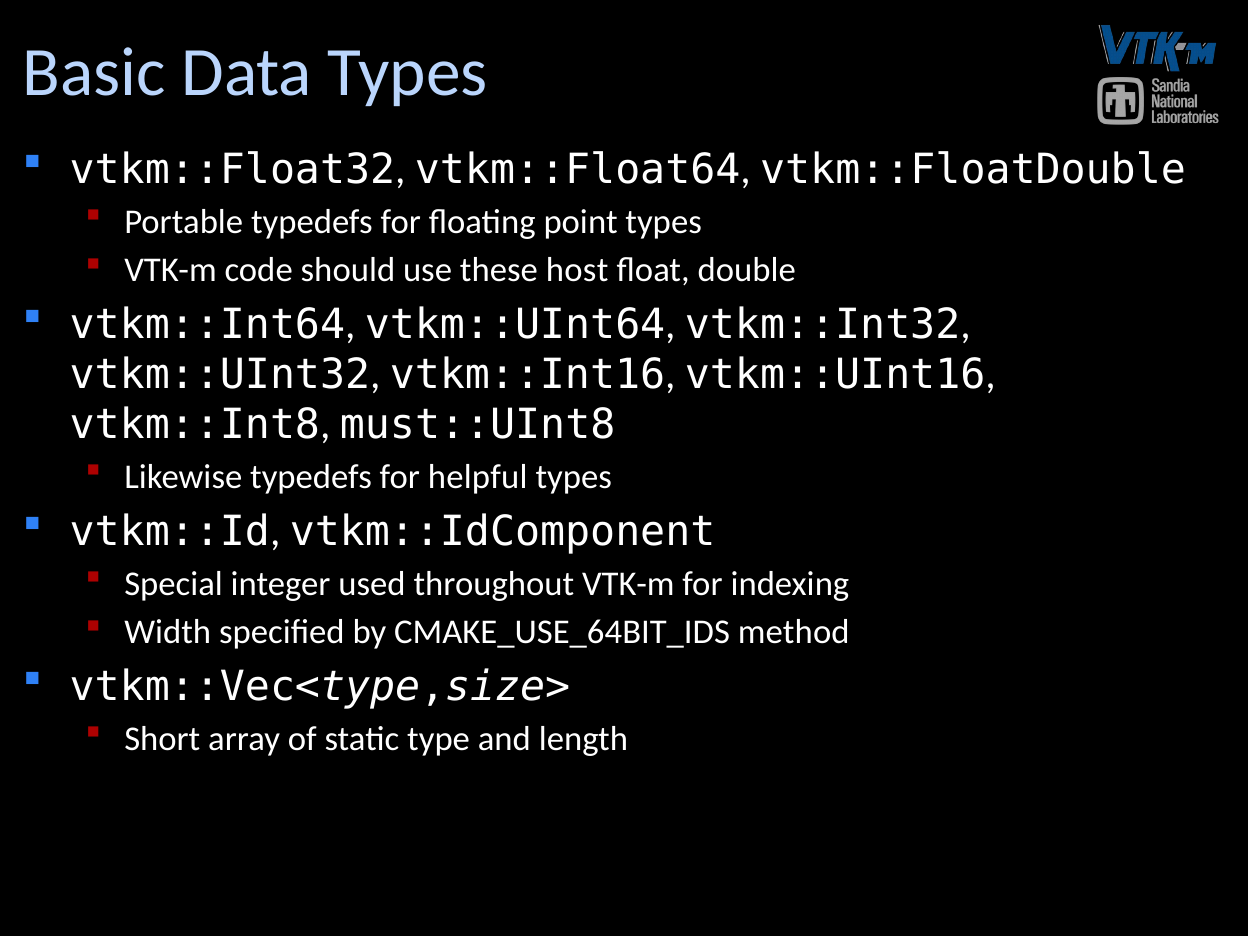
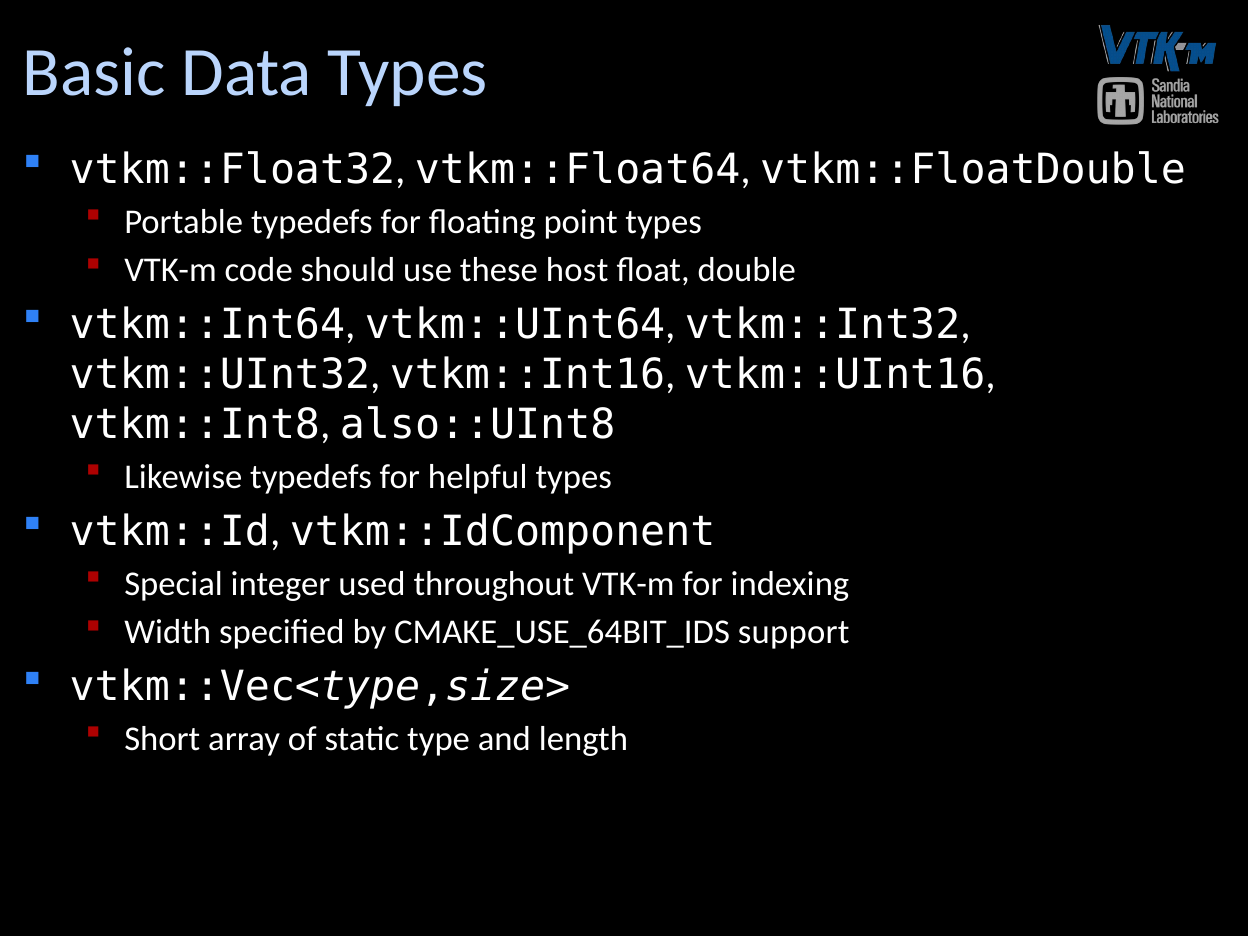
must::UInt8: must::UInt8 -> also::UInt8
method: method -> support
